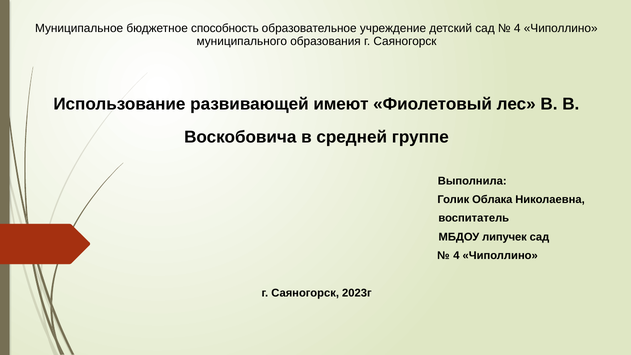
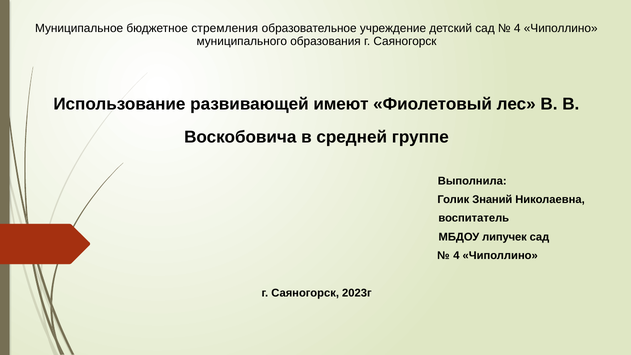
способность: способность -> стремления
Облака: Облака -> Знаний
